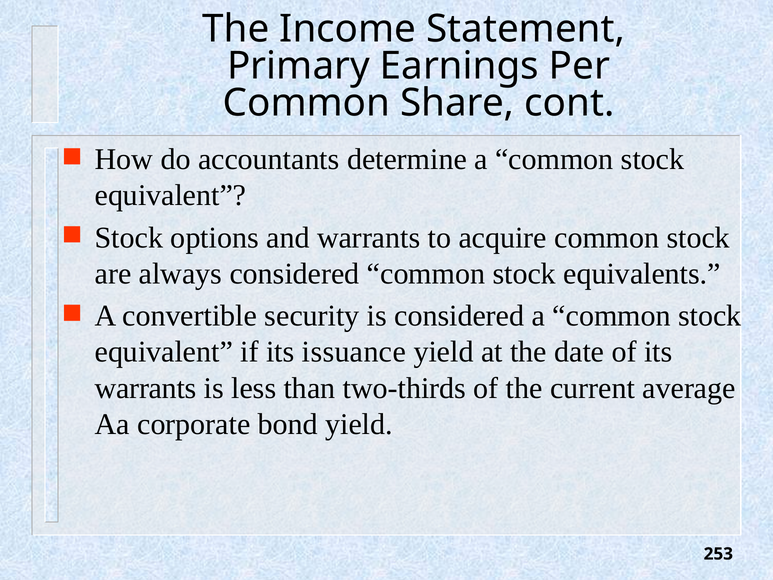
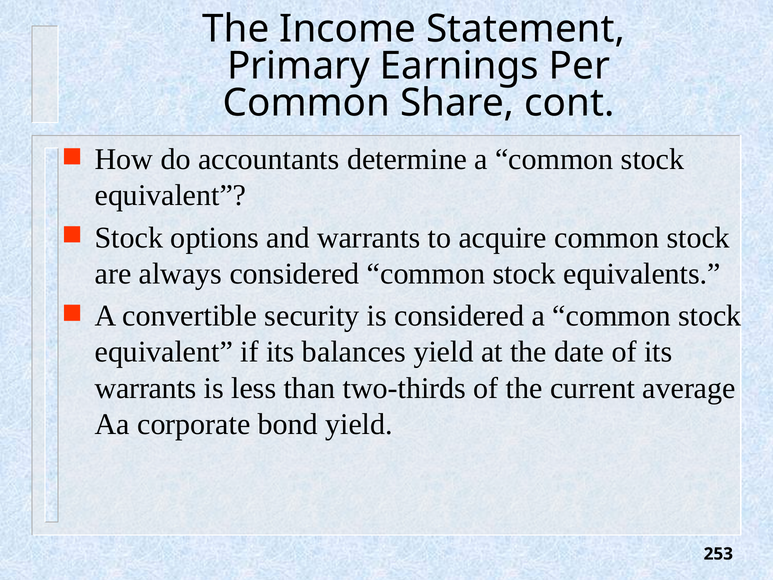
issuance: issuance -> balances
